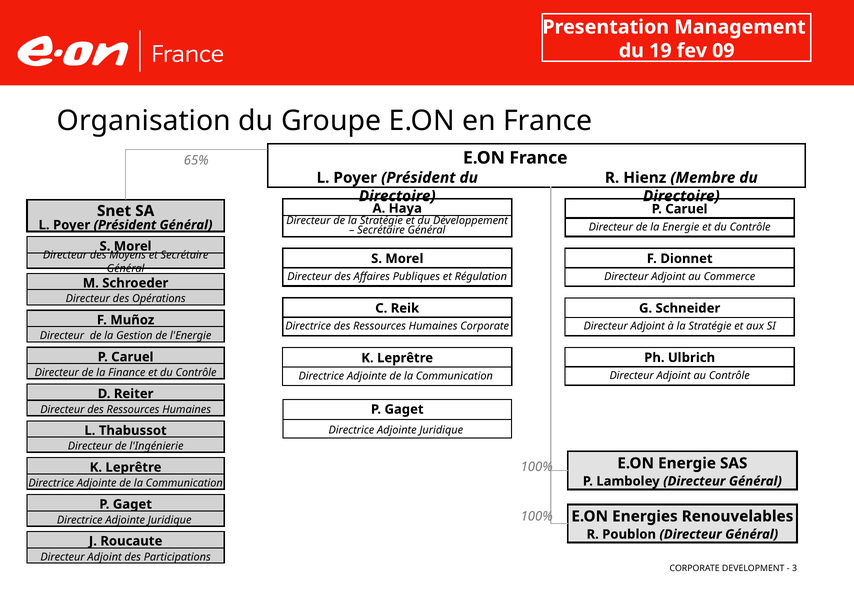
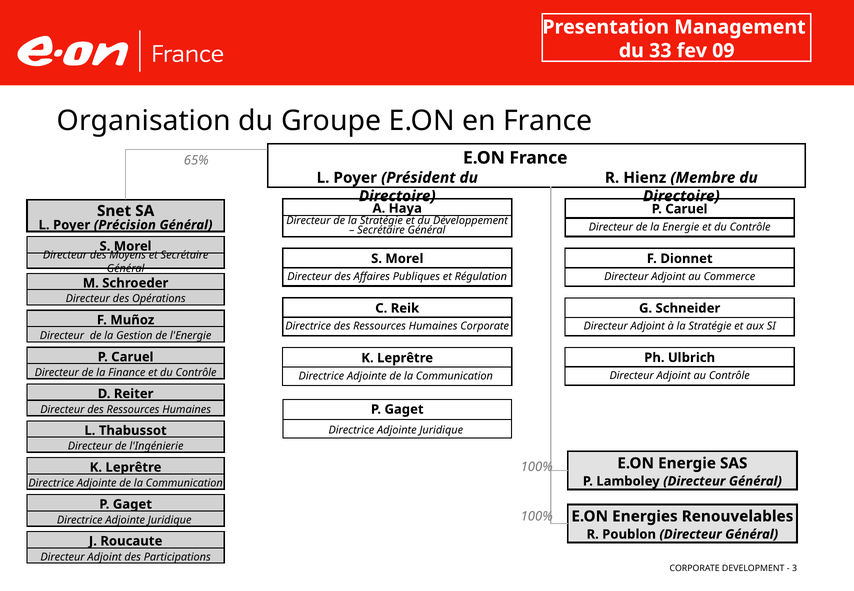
19: 19 -> 33
Président at (125, 225): Président -> Précision
